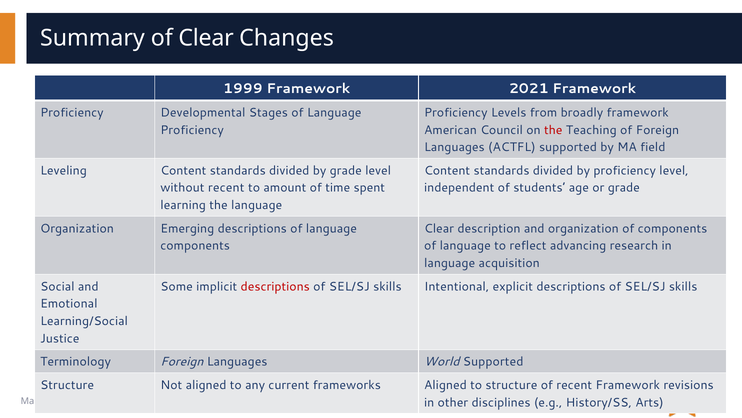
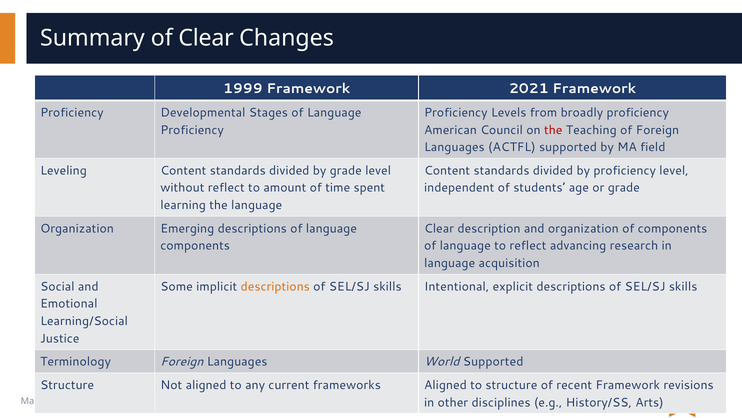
broadly framework: framework -> proficiency
without recent: recent -> reflect
descriptions at (275, 286) colour: red -> orange
